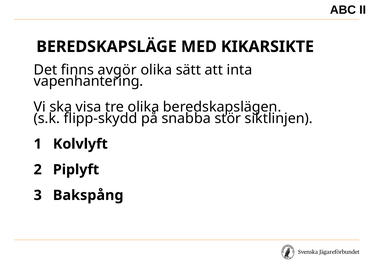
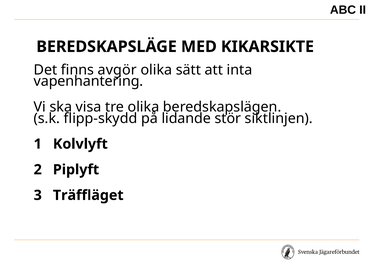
snabba: snabba -> lidande
Bakspång: Bakspång -> Träffläget
